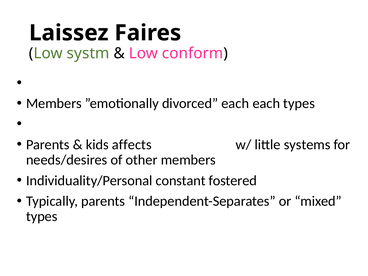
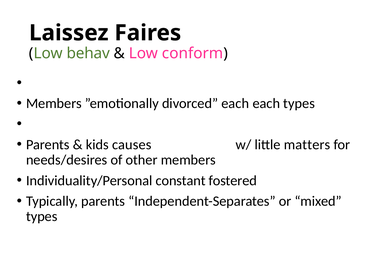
systm: systm -> behav
affects: affects -> causes
systems: systems -> matters
